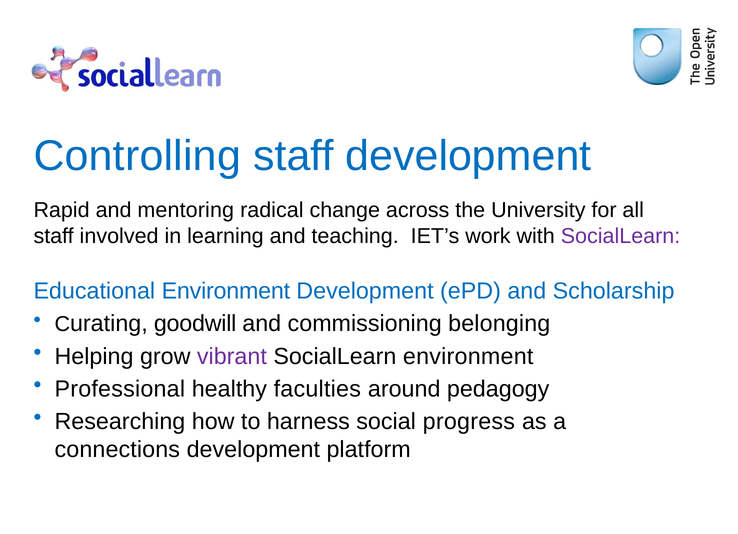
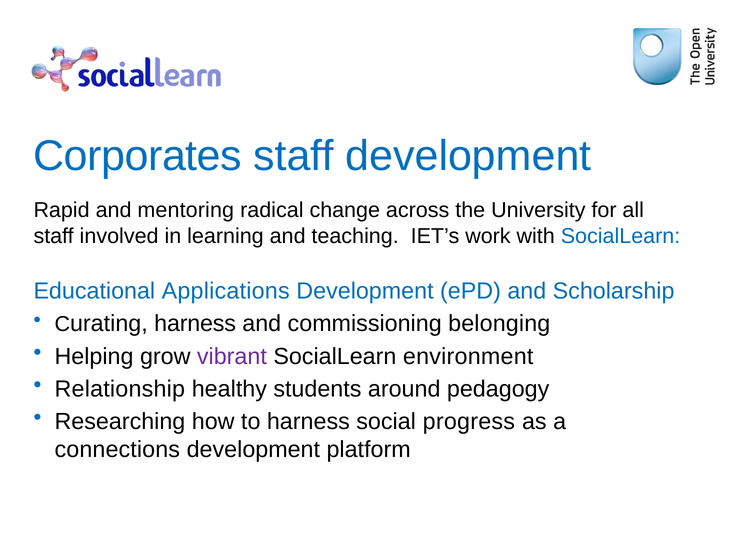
Controlling: Controlling -> Corporates
SocialLearn at (621, 236) colour: purple -> blue
Educational Environment: Environment -> Applications
Curating goodwill: goodwill -> harness
Professional: Professional -> Relationship
faculties: faculties -> students
